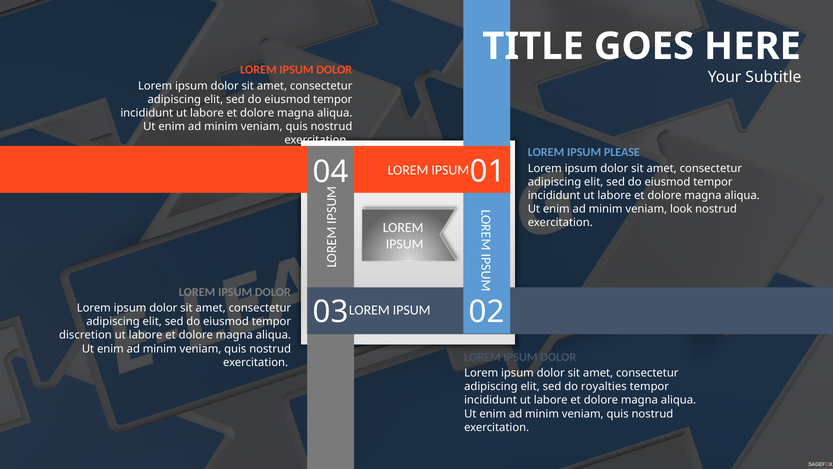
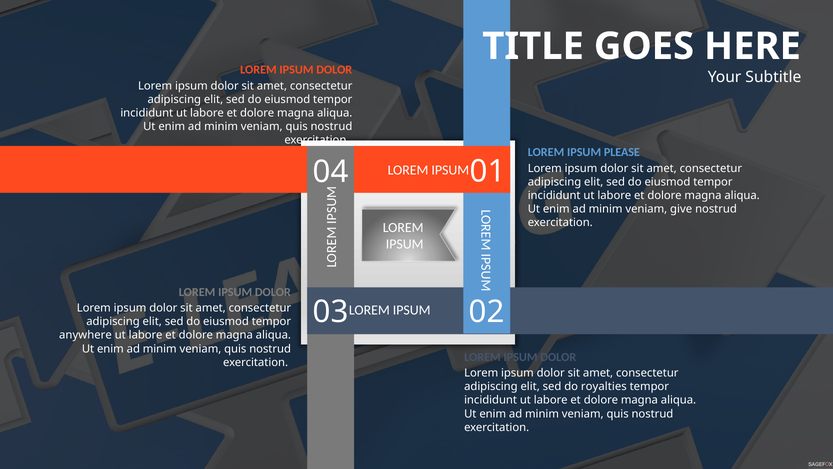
look: look -> give
discretion: discretion -> anywhere
